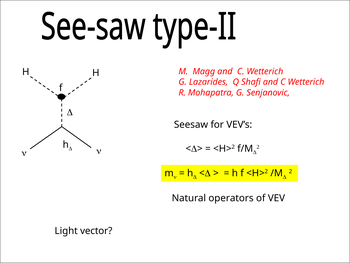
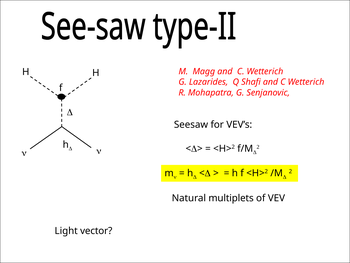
operators: operators -> multiplets
